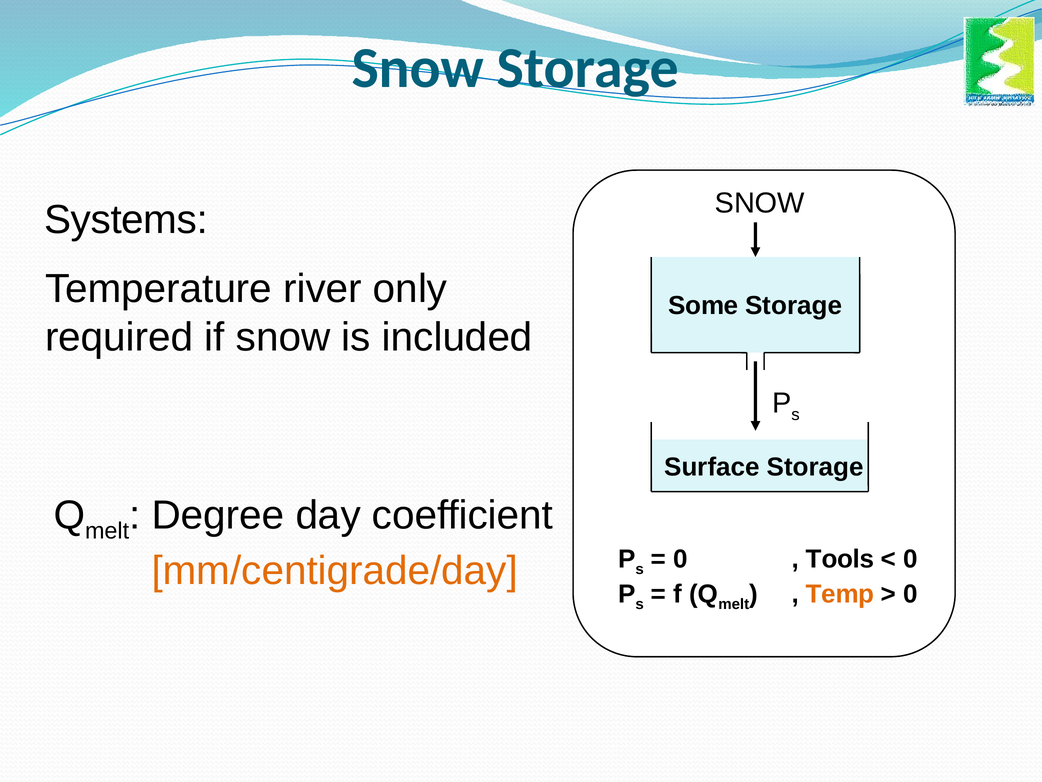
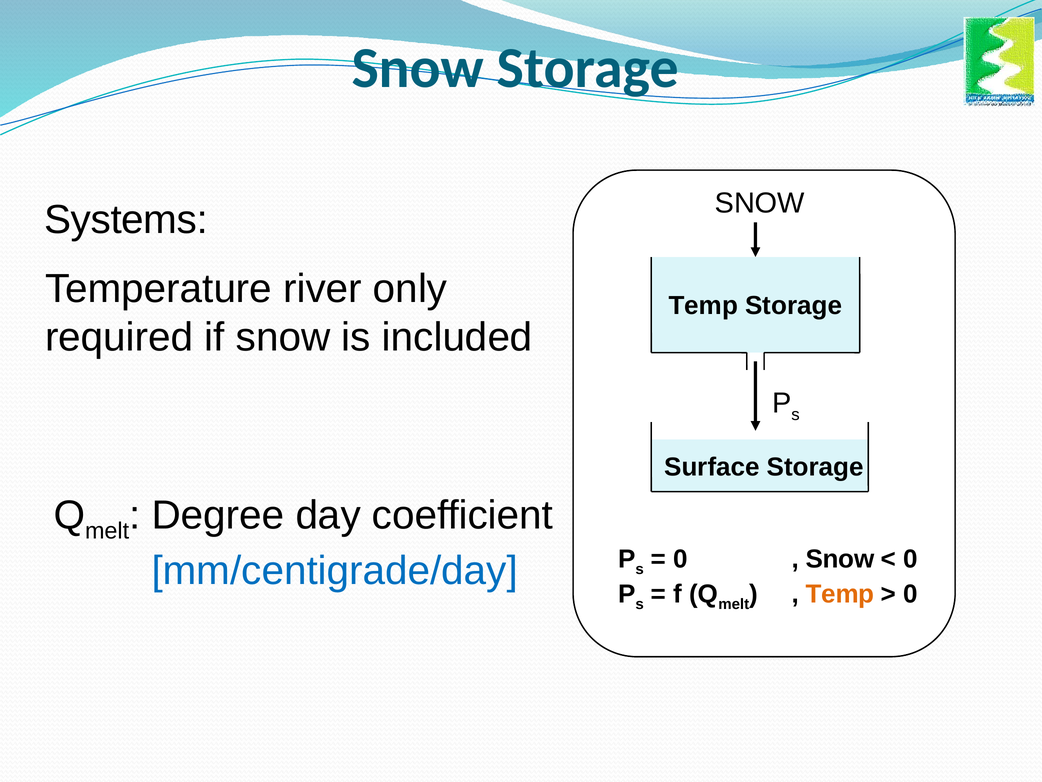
Some at (703, 305): Some -> Temp
Tools at (840, 559): Tools -> Snow
mm/centigrade/day colour: orange -> blue
